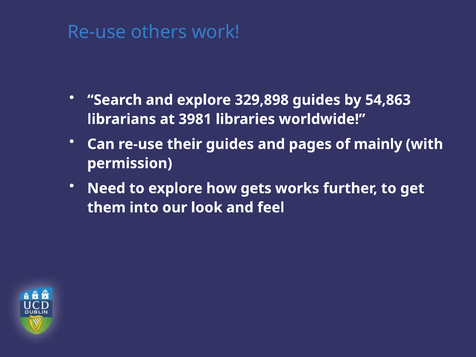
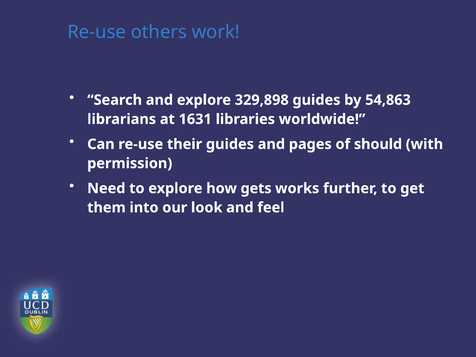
3981: 3981 -> 1631
mainly: mainly -> should
